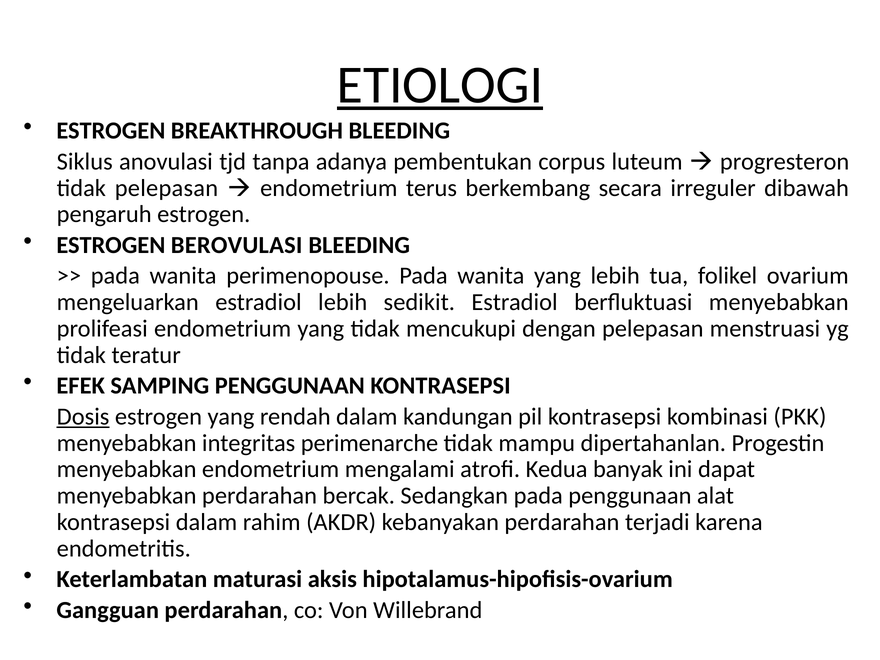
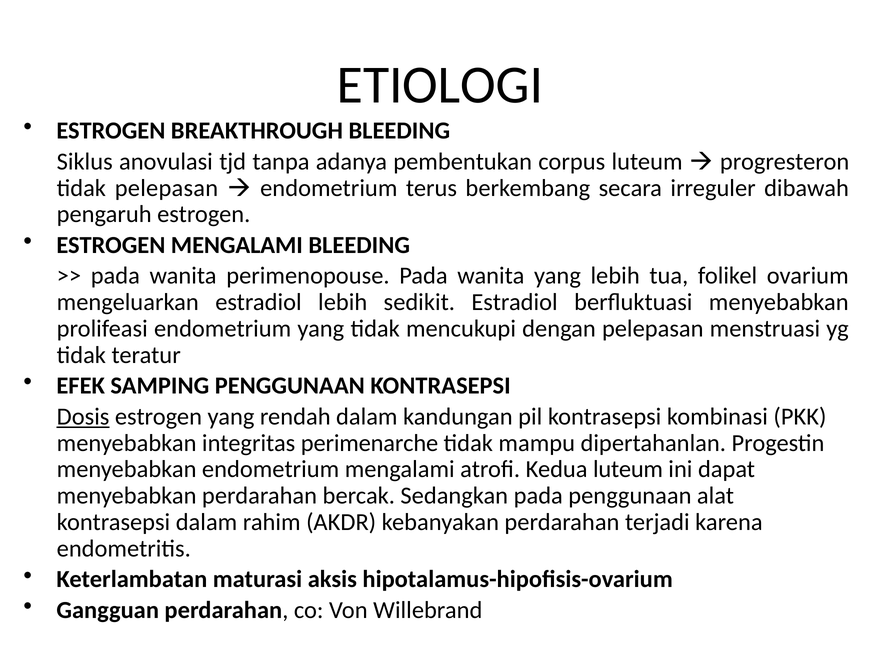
ETIOLOGI underline: present -> none
ESTROGEN BEROVULASI: BEROVULASI -> MENGALAMI
Kedua banyak: banyak -> luteum
